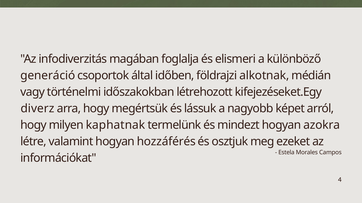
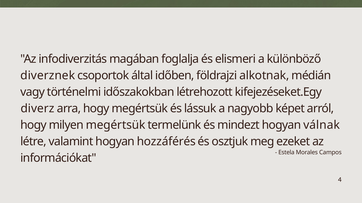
generáció: generáció -> diverznek
milyen kaphatnak: kaphatnak -> megértsük
azokra: azokra -> válnak
